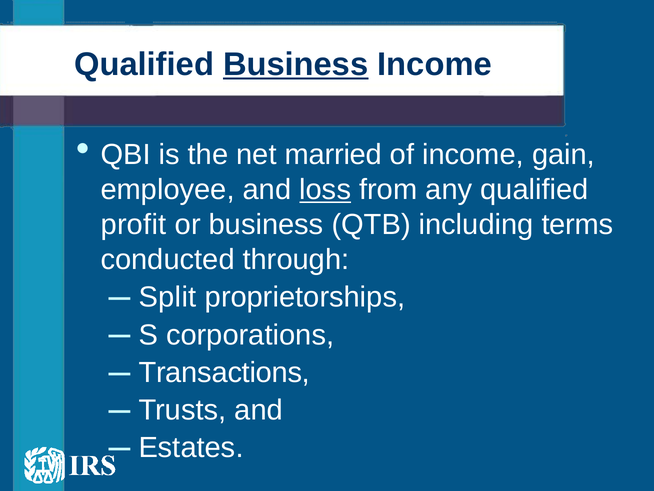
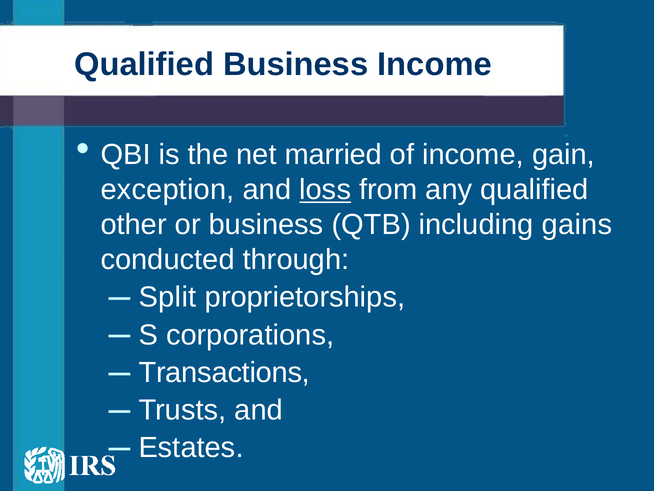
Business at (296, 64) underline: present -> none
employee: employee -> exception
profit: profit -> other
terms: terms -> gains
